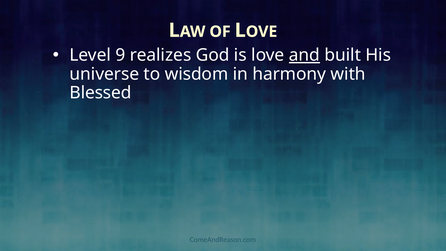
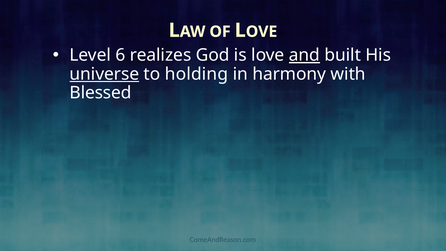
9: 9 -> 6
universe underline: none -> present
wisdom: wisdom -> holding
